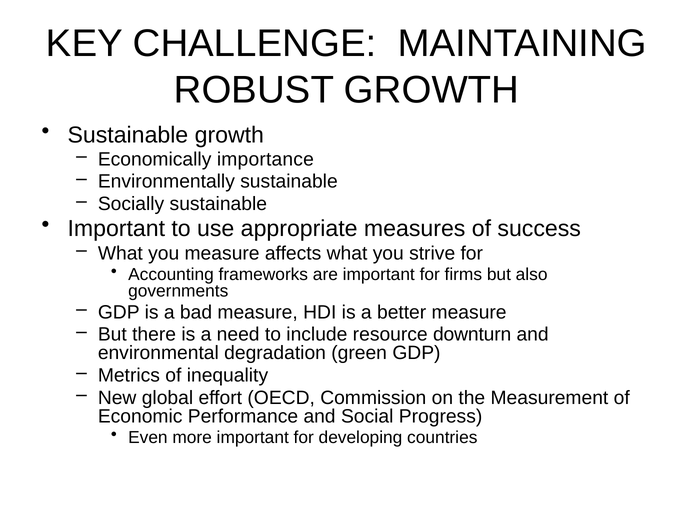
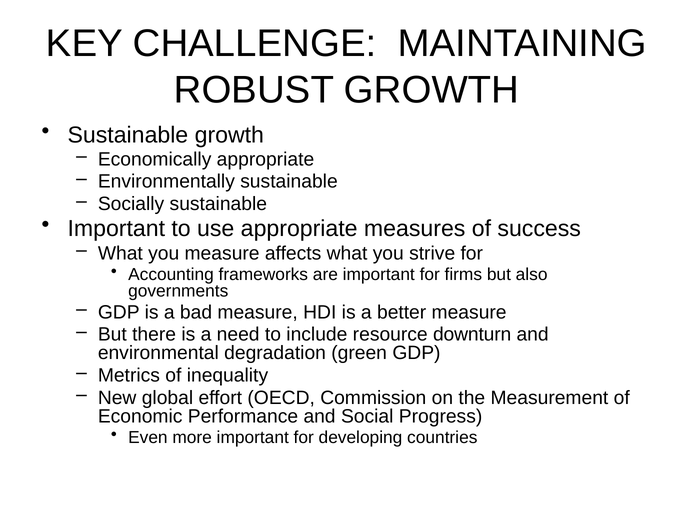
Economically importance: importance -> appropriate
